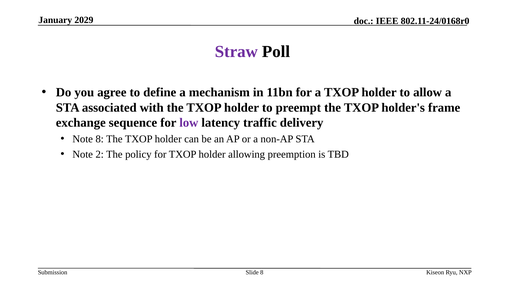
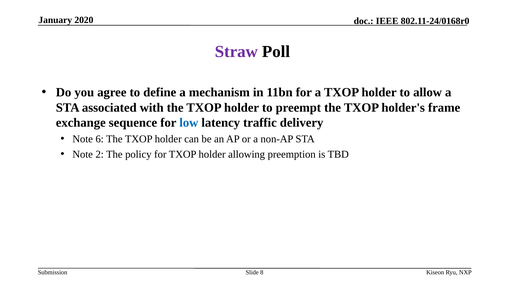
2029: 2029 -> 2020
low colour: purple -> blue
Note 8: 8 -> 6
